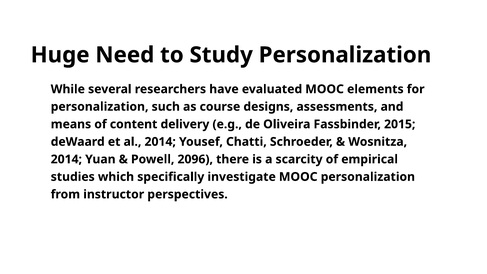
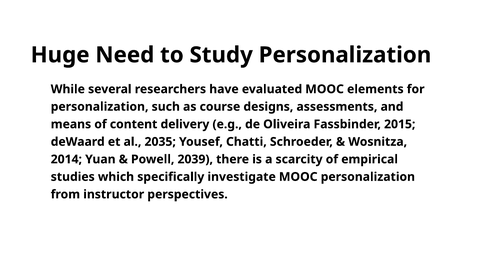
al 2014: 2014 -> 2035
2096: 2096 -> 2039
